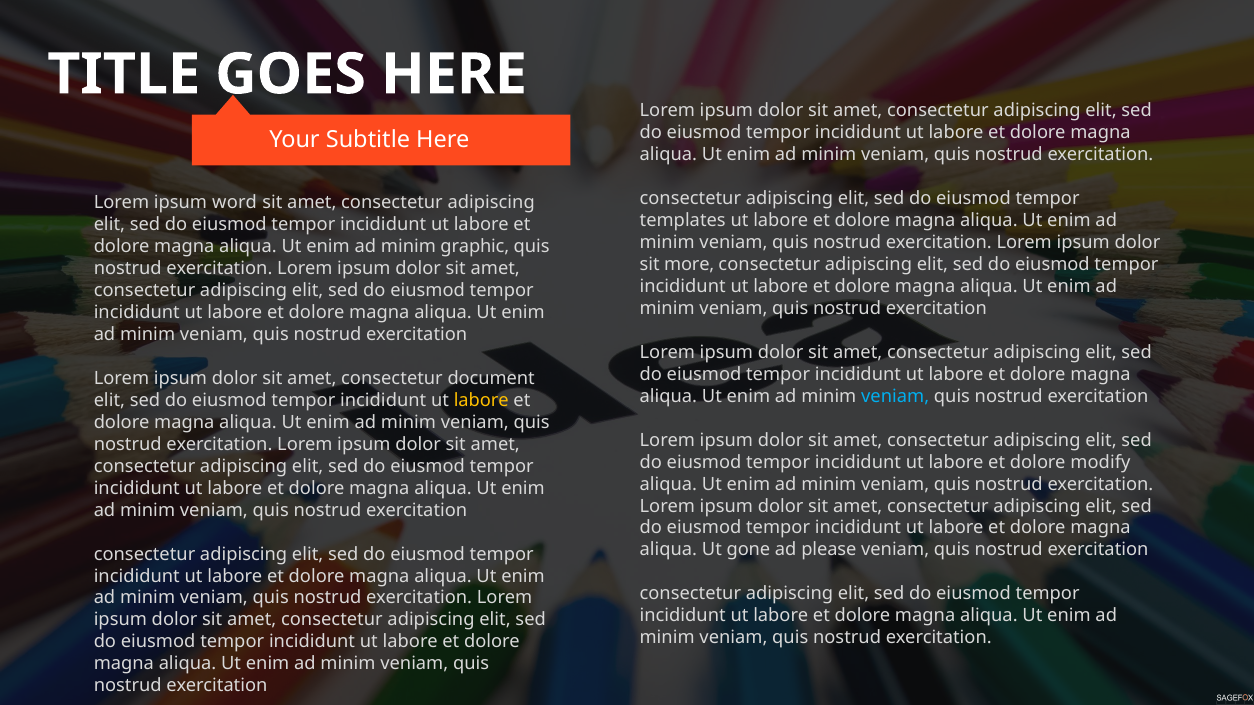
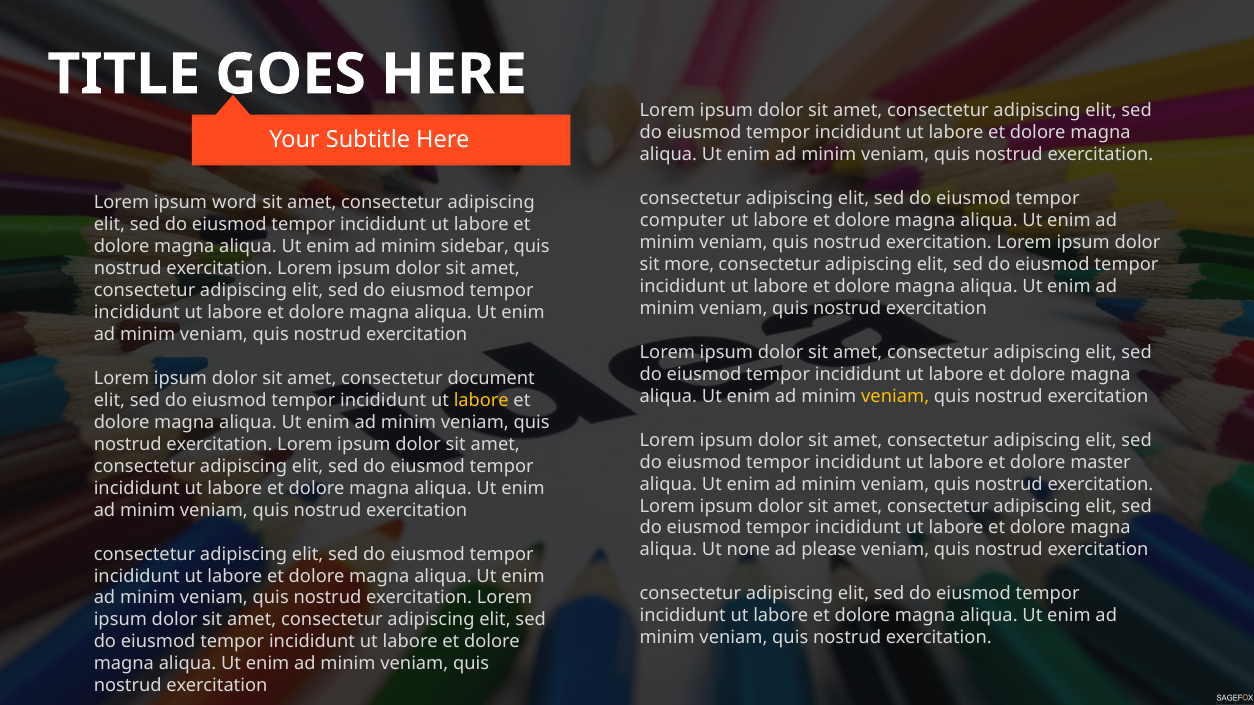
templates: templates -> computer
graphic: graphic -> sidebar
veniam at (895, 396) colour: light blue -> yellow
modify: modify -> master
gone: gone -> none
